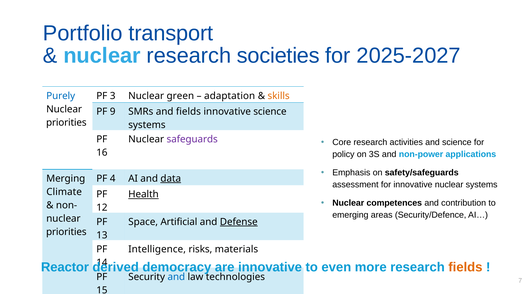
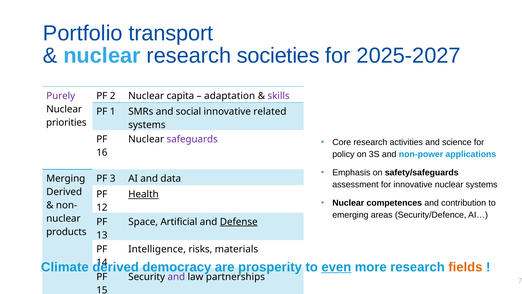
Purely colour: blue -> purple
3: 3 -> 2
green: green -> capita
skills at (279, 96) colour: orange -> purple
9: 9 -> 1
and fields: fields -> social
innovative science: science -> related
4: 4 -> 3
data underline: present -> none
Climate at (64, 192): Climate -> Derived
priorities at (66, 232): priorities -> products
Reactor at (65, 267): Reactor -> Climate
are innovative: innovative -> prosperity
even underline: none -> present
and at (176, 276) colour: blue -> purple
technologies: technologies -> partnerships
